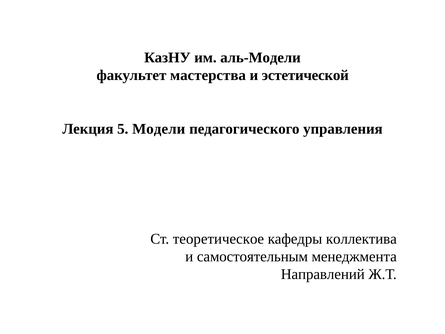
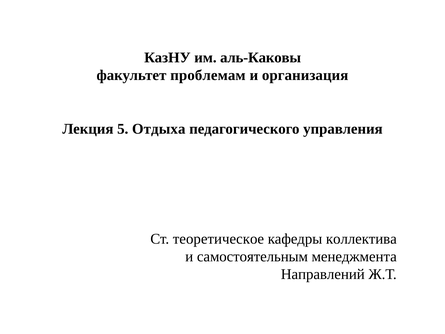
аль-Модели: аль-Модели -> аль-Каковы
мастерства: мастерства -> проблемам
эстетической: эстетической -> организация
Модели: Модели -> Отдыха
